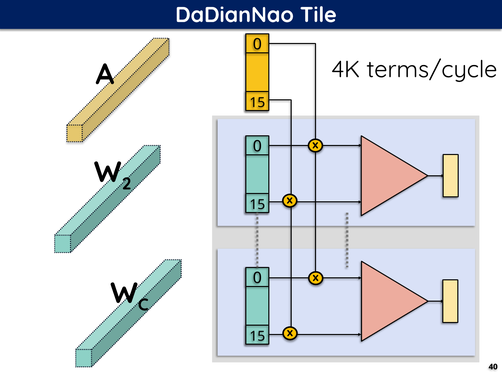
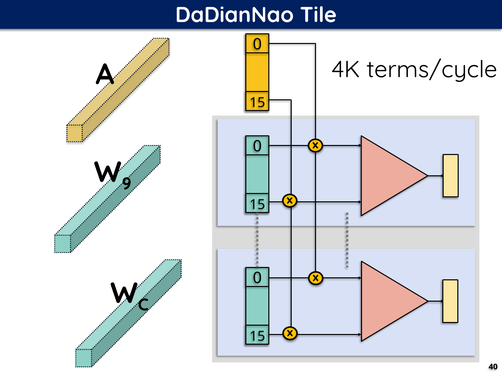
2: 2 -> 9
